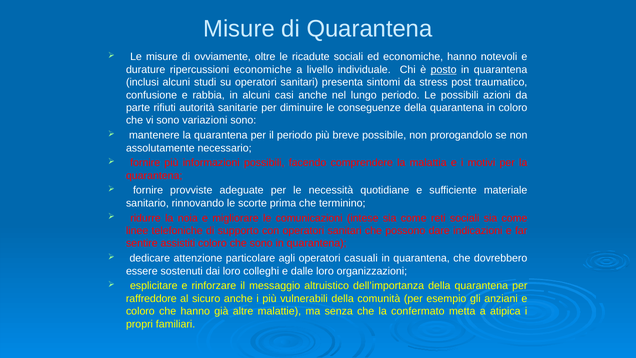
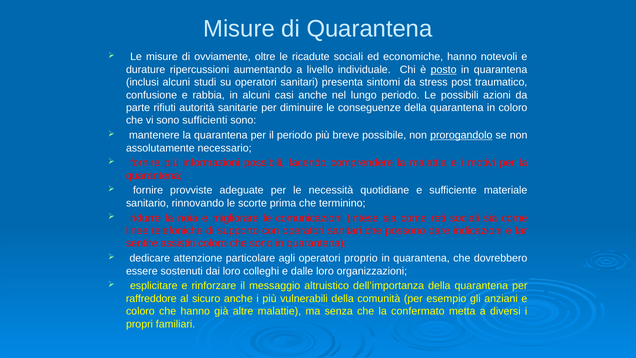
ripercussioni economiche: economiche -> aumentando
variazioni: variazioni -> sufficienti
prorogandolo underline: none -> present
casuali: casuali -> proprio
atipica: atipica -> diversi
